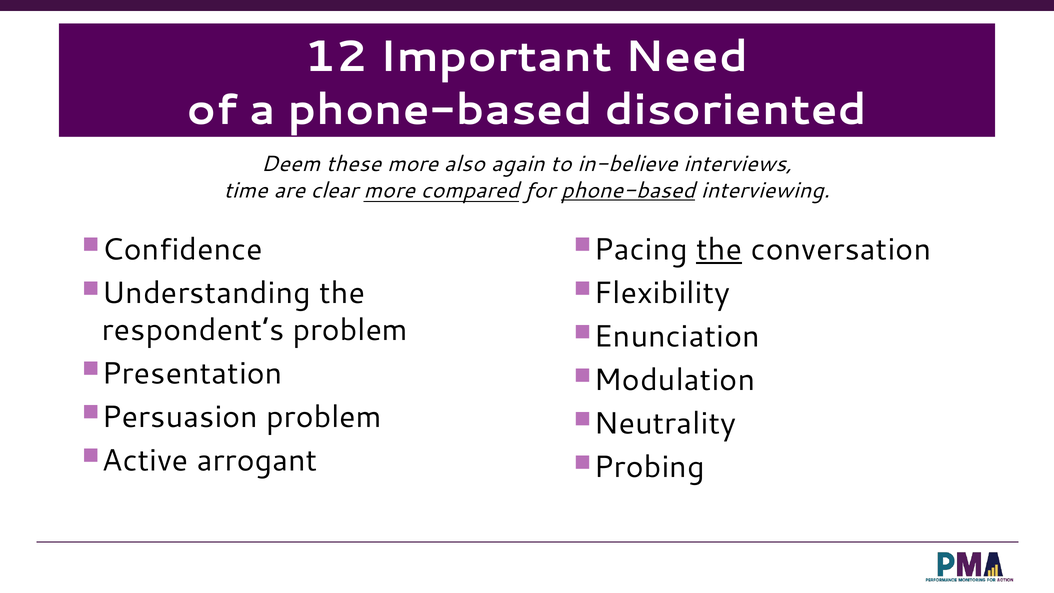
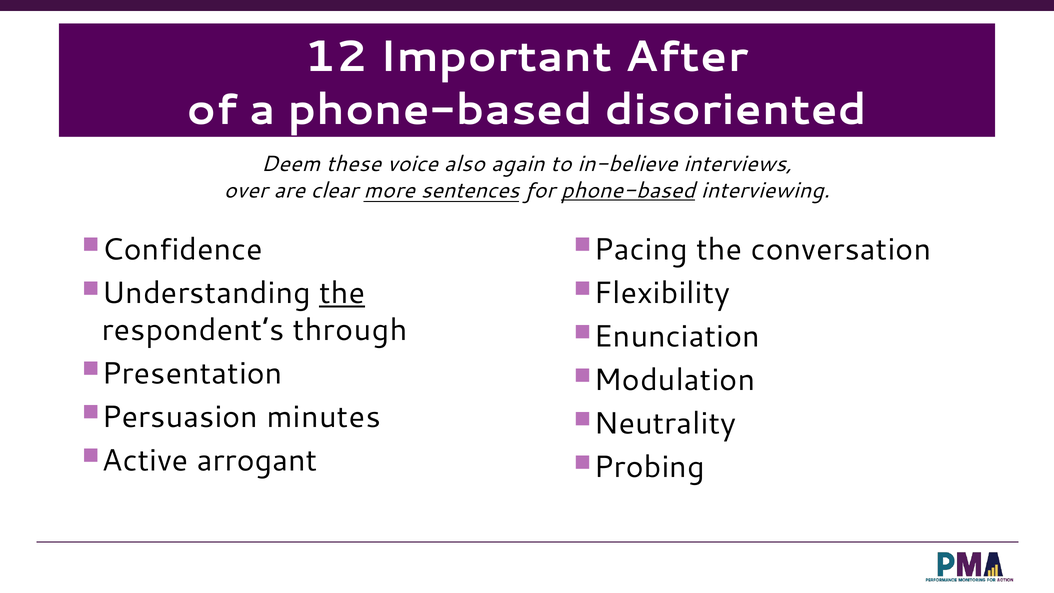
Need: Need -> After
these more: more -> voice
time: time -> over
compared: compared -> sentences
the at (719, 250) underline: present -> none
the at (342, 293) underline: none -> present
respondent’s problem: problem -> through
problem at (324, 417): problem -> minutes
